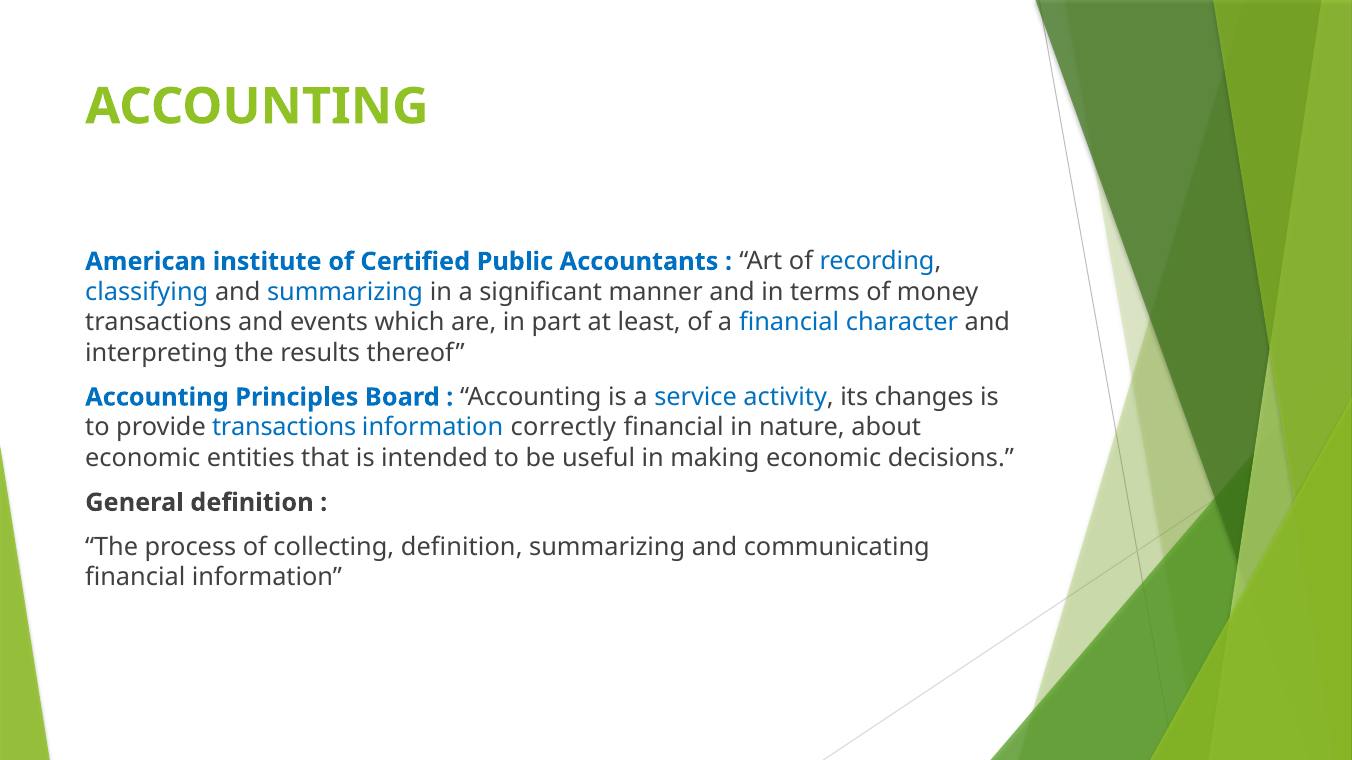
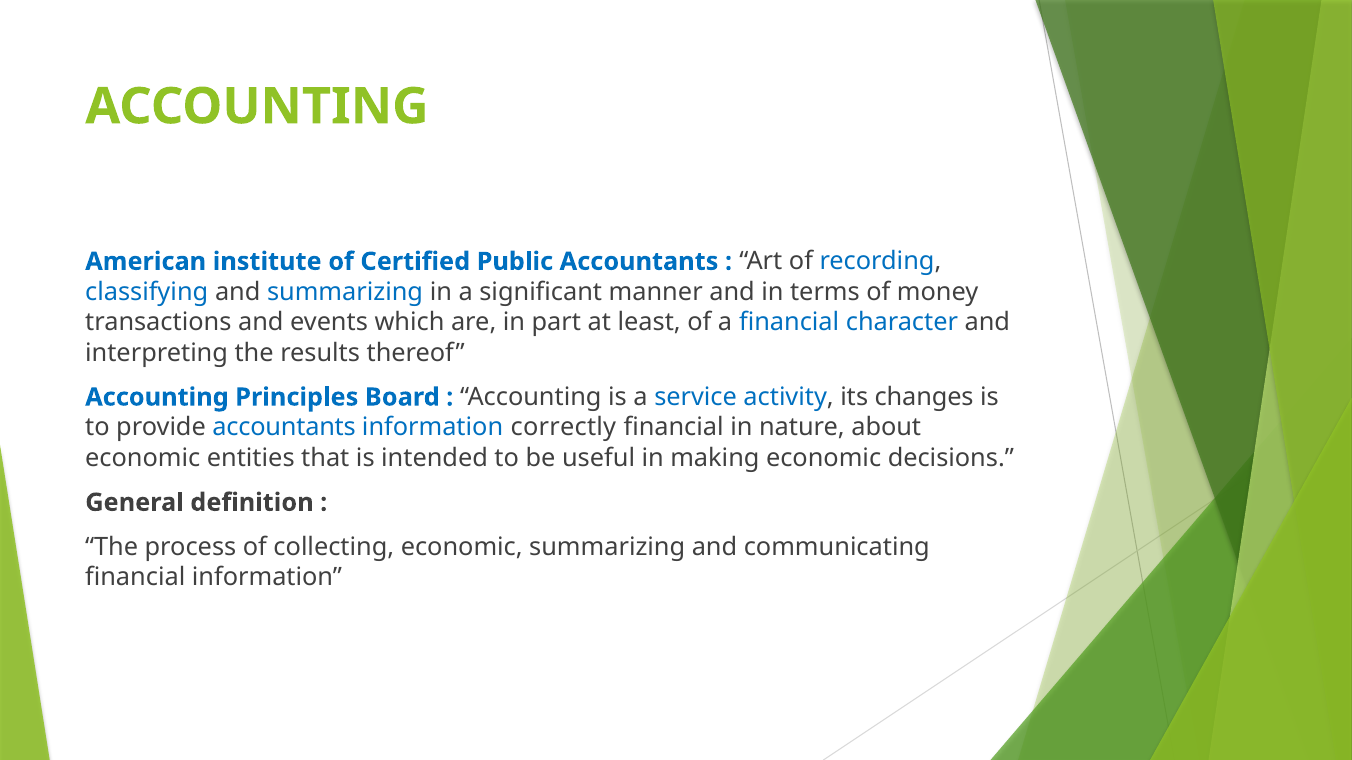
provide transactions: transactions -> accountants
collecting definition: definition -> economic
